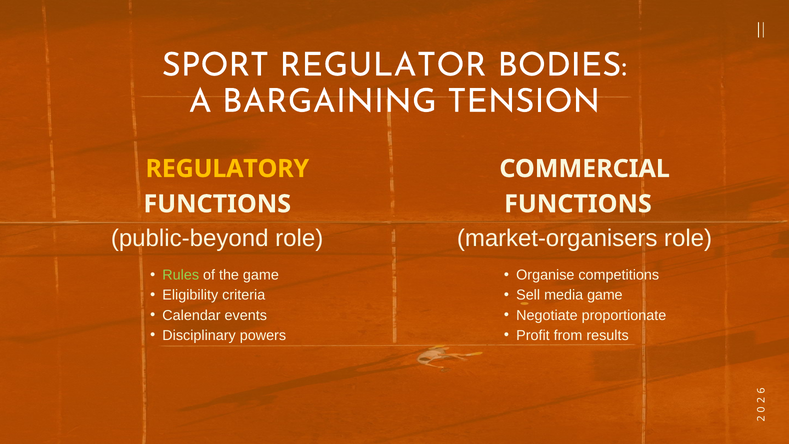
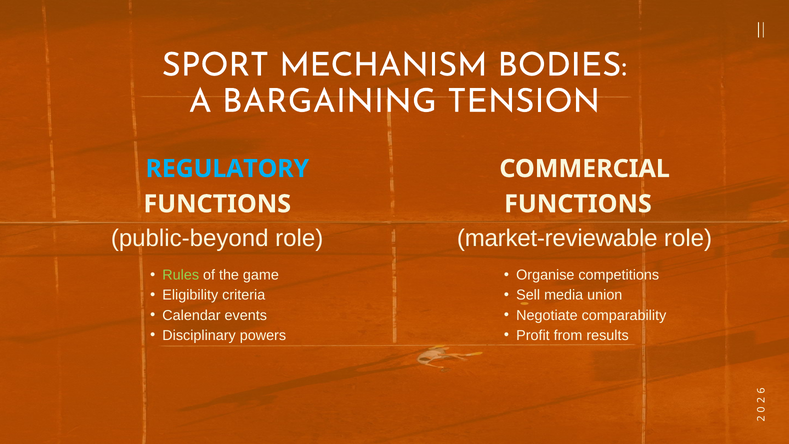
REGULATOR: REGULATOR -> MECHANISM
REGULATORY colour: yellow -> light blue
market‑organisers: market‑organisers -> market‑reviewable
media game: game -> union
proportionate: proportionate -> comparability
